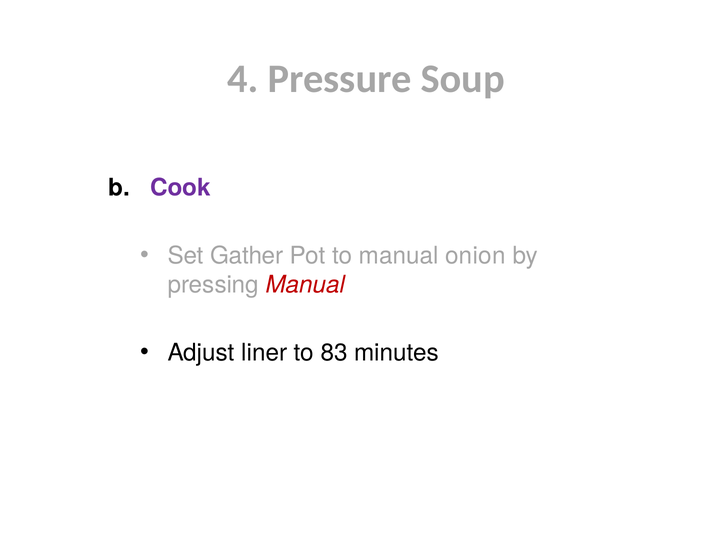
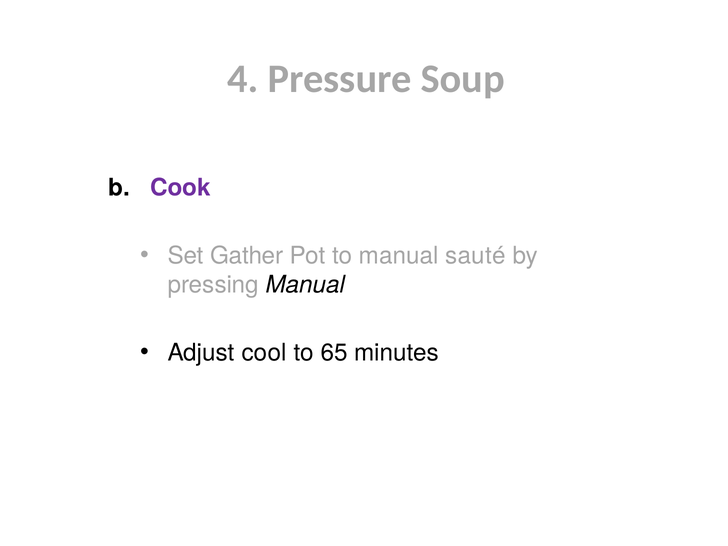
onion: onion -> sauté
Manual at (305, 285) colour: red -> black
liner: liner -> cool
83: 83 -> 65
